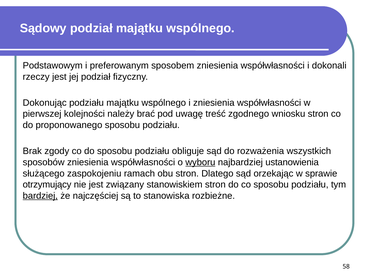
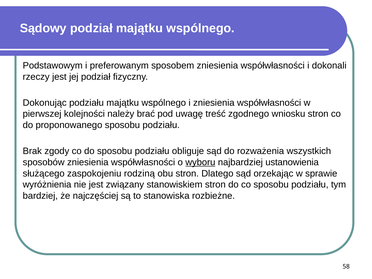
ramach: ramach -> rodziną
otrzymujący: otrzymujący -> wyróżnienia
bardziej underline: present -> none
